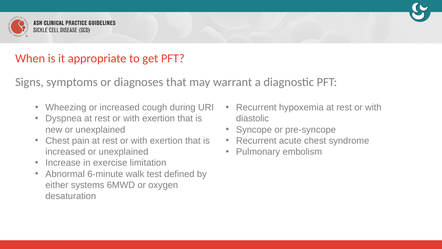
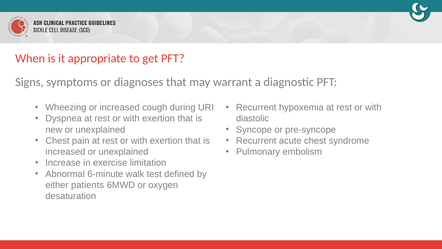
systems: systems -> patients
